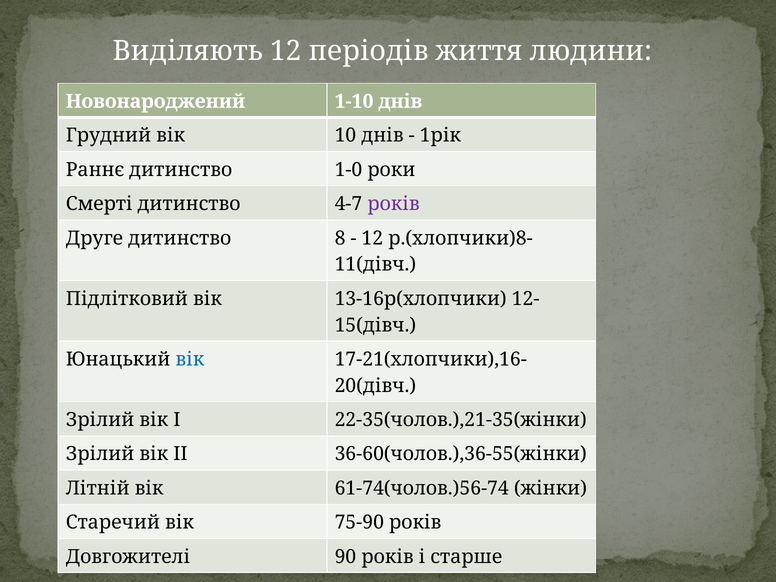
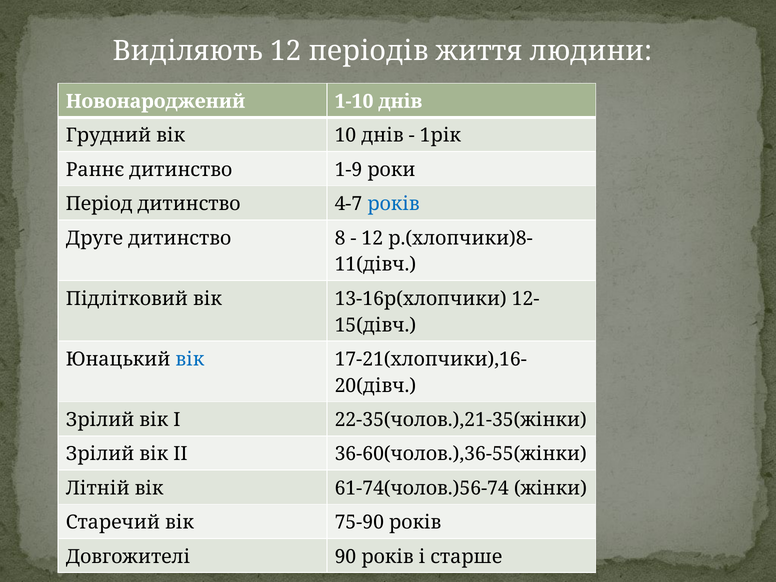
1-0: 1-0 -> 1-9
Смерті: Смерті -> Період
років at (393, 204) colour: purple -> blue
